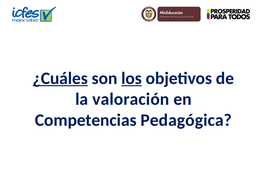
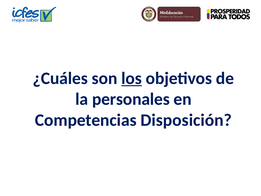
¿Cuáles underline: present -> none
valoración: valoración -> personales
Pedagógica: Pedagógica -> Disposición
